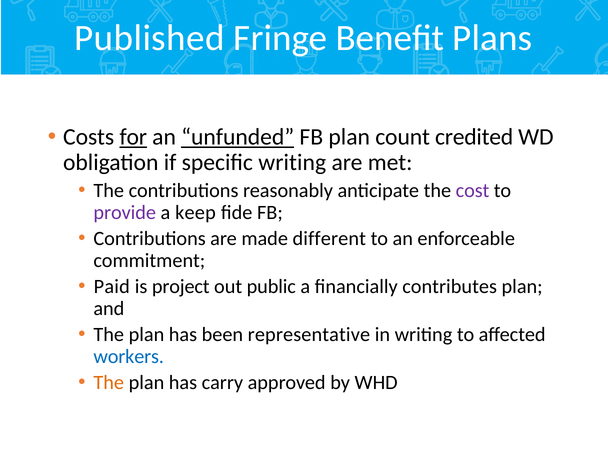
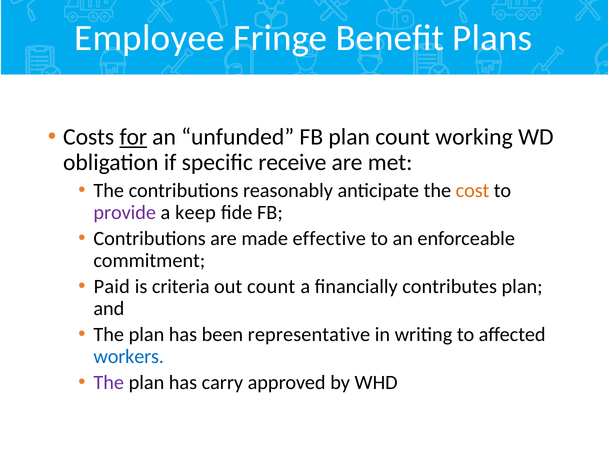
Published: Published -> Employee
unfunded underline: present -> none
credited: credited -> working
specific writing: writing -> receive
cost colour: purple -> orange
different: different -> effective
project: project -> criteria
out public: public -> count
The at (109, 382) colour: orange -> purple
